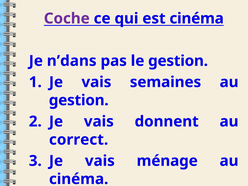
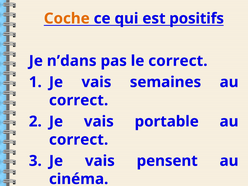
Coche colour: purple -> orange
est cinéma: cinéma -> positifs
le gestion: gestion -> correct
gestion at (79, 100): gestion -> correct
donnent: donnent -> portable
ménage: ménage -> pensent
